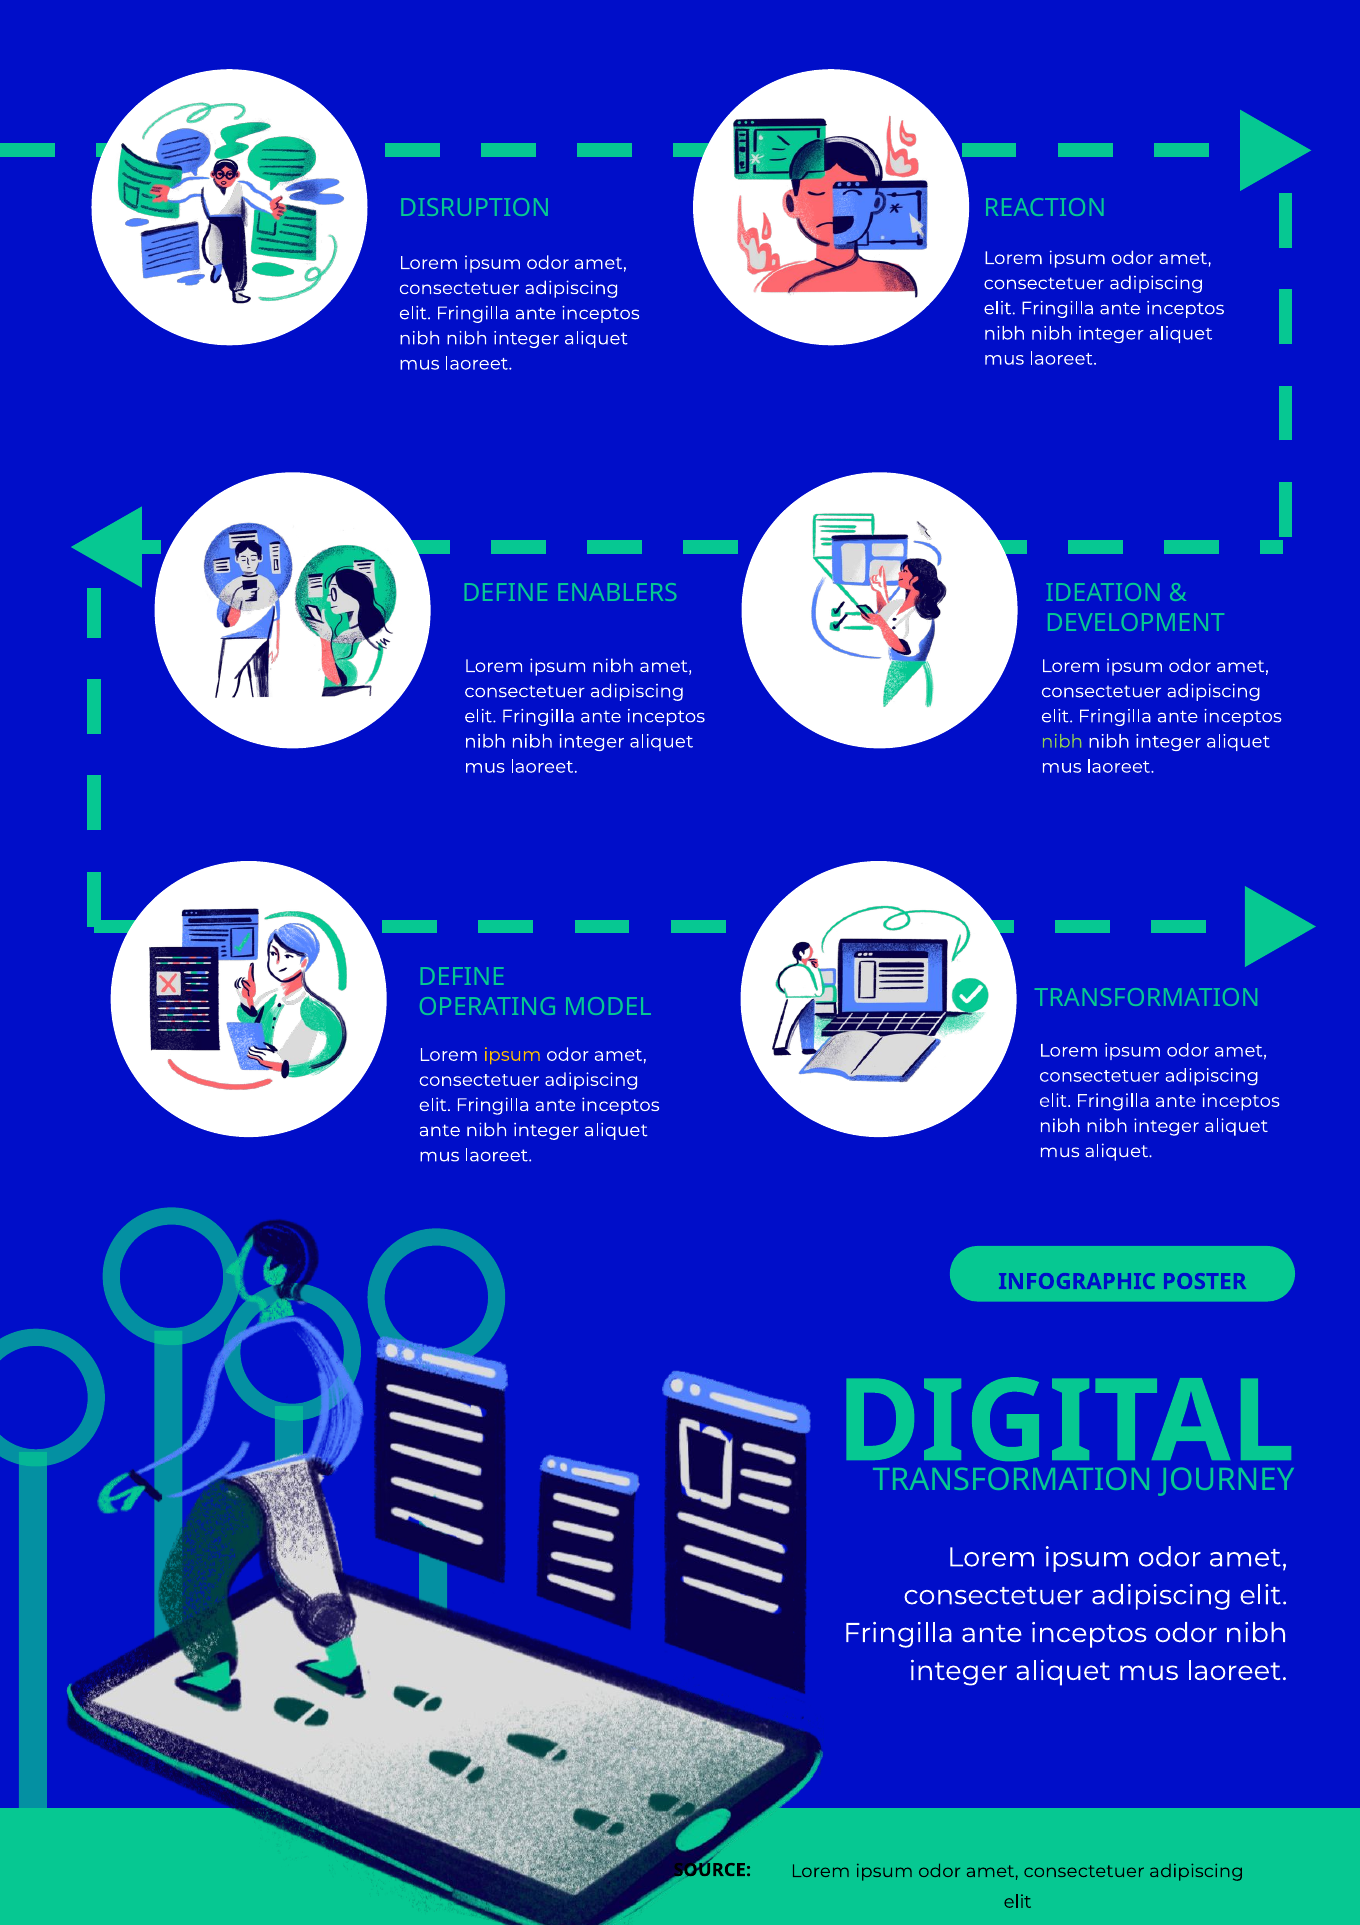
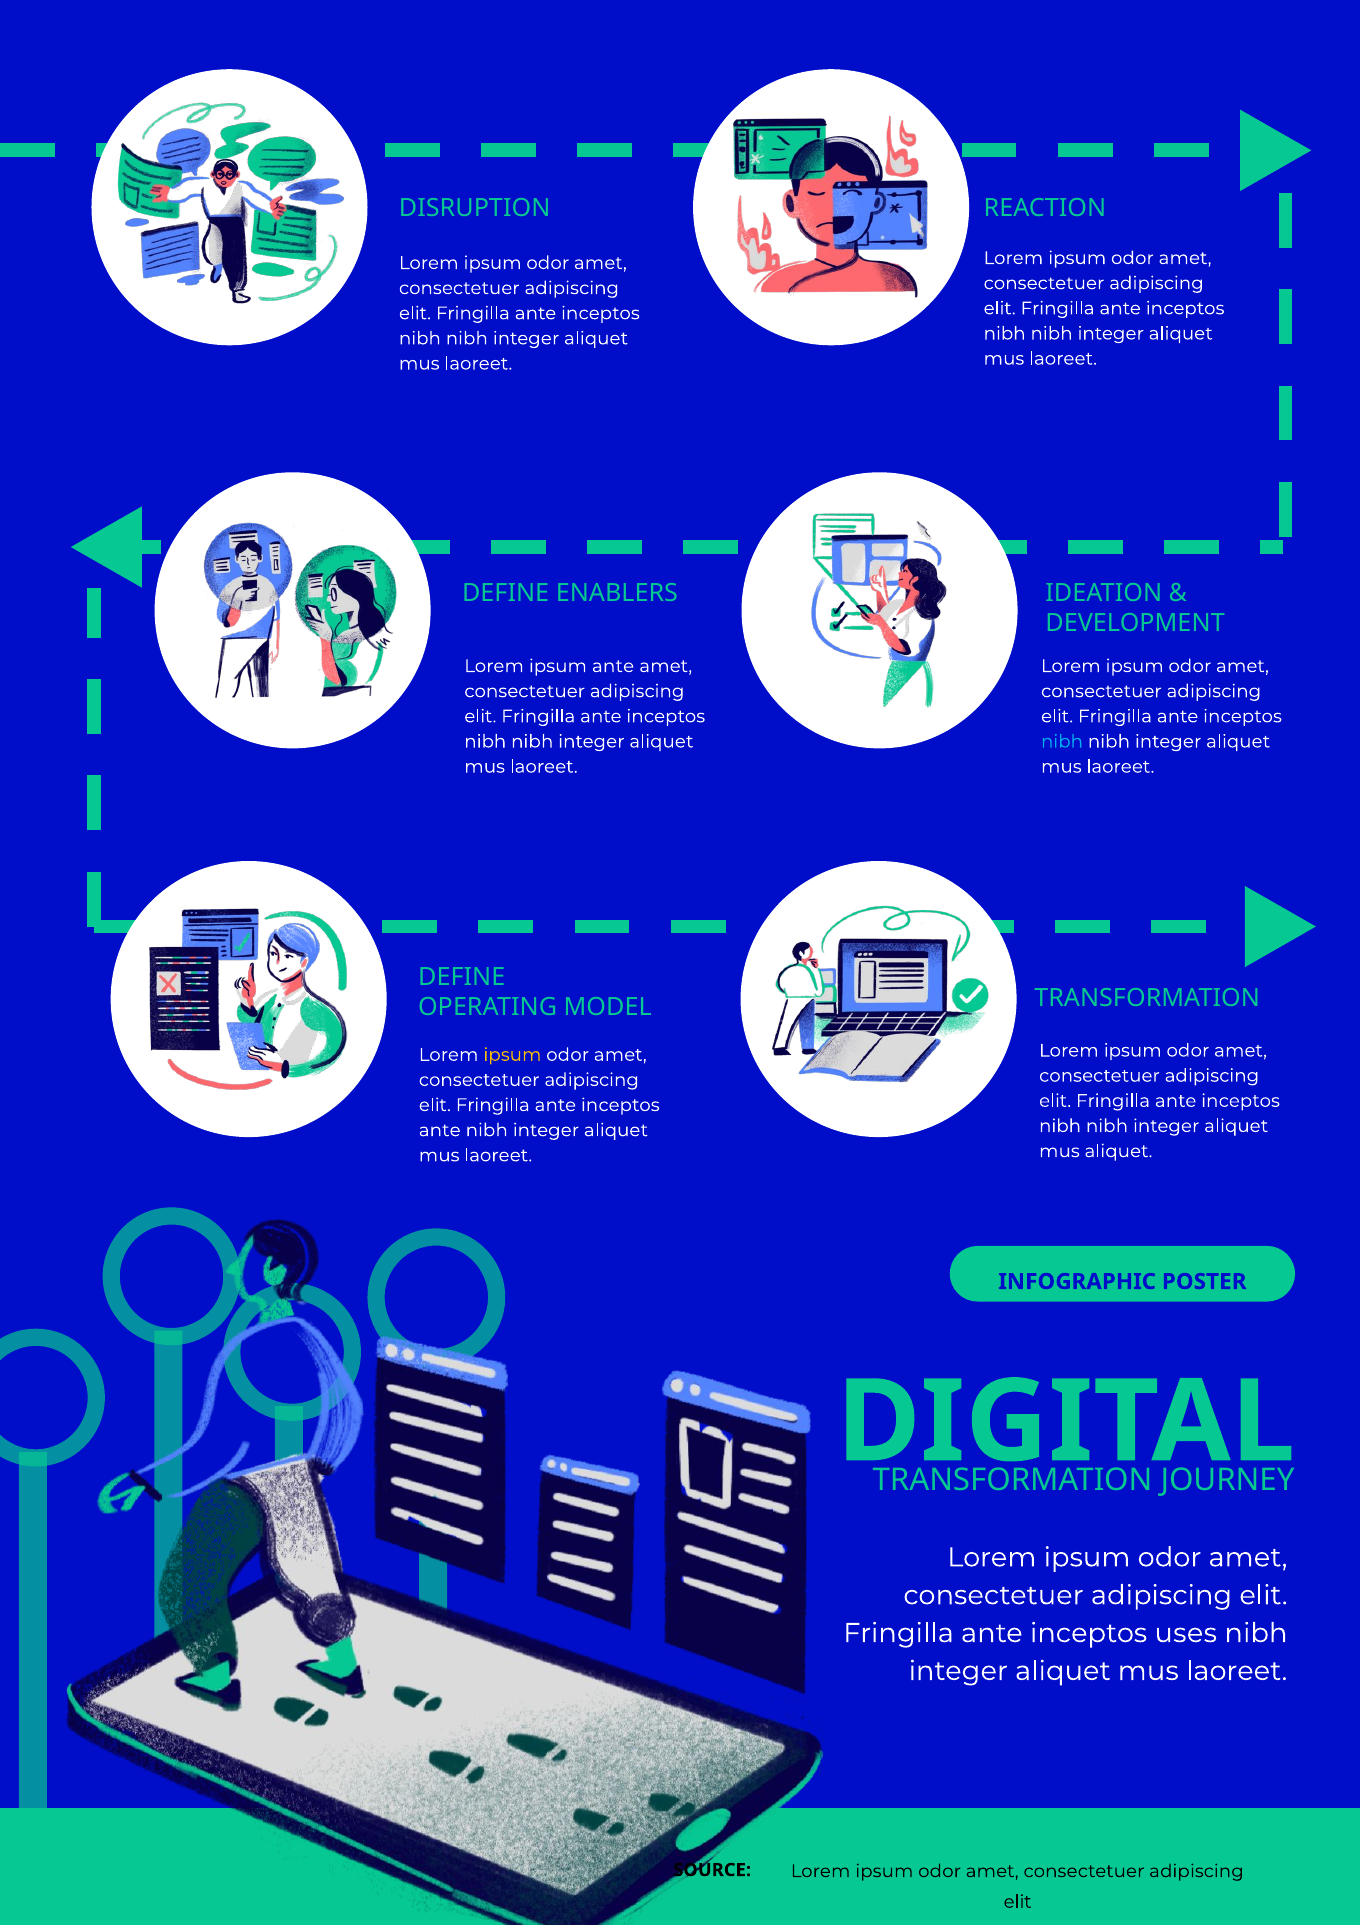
ipsum nibh: nibh -> ante
nibh at (1062, 741) colour: light green -> light blue
inceptos odor: odor -> uses
